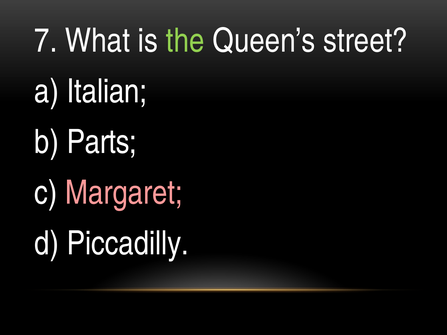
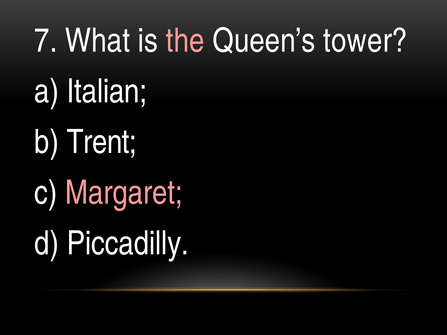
the colour: light green -> pink
street: street -> tower
Parts: Parts -> Trent
